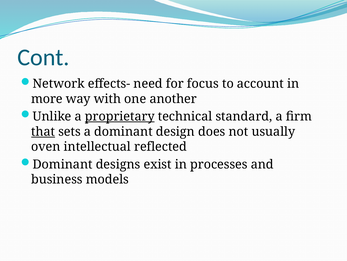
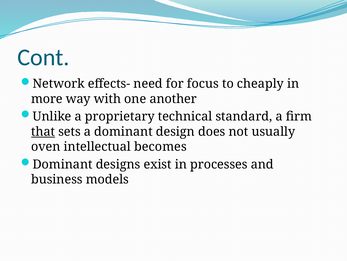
account: account -> cheaply
proprietary underline: present -> none
reflected: reflected -> becomes
